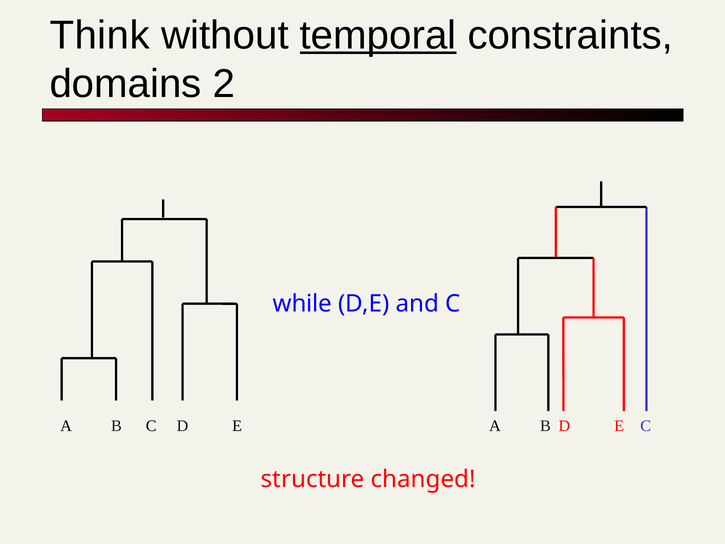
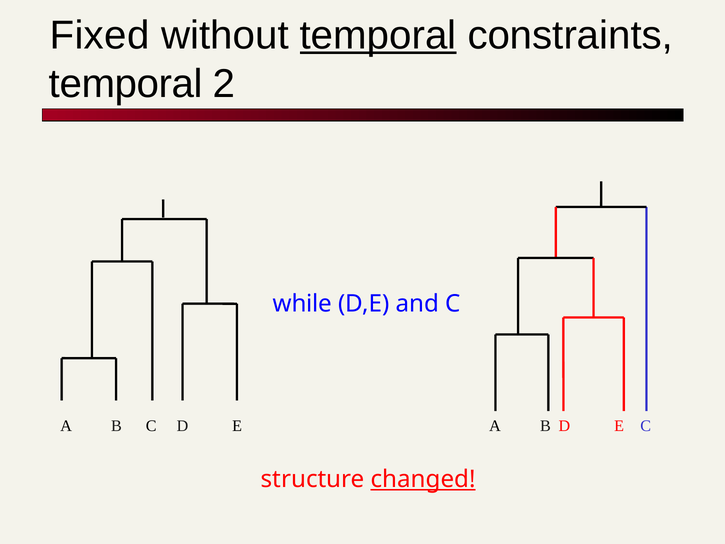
Think: Think -> Fixed
domains at (126, 84): domains -> temporal
changed underline: none -> present
